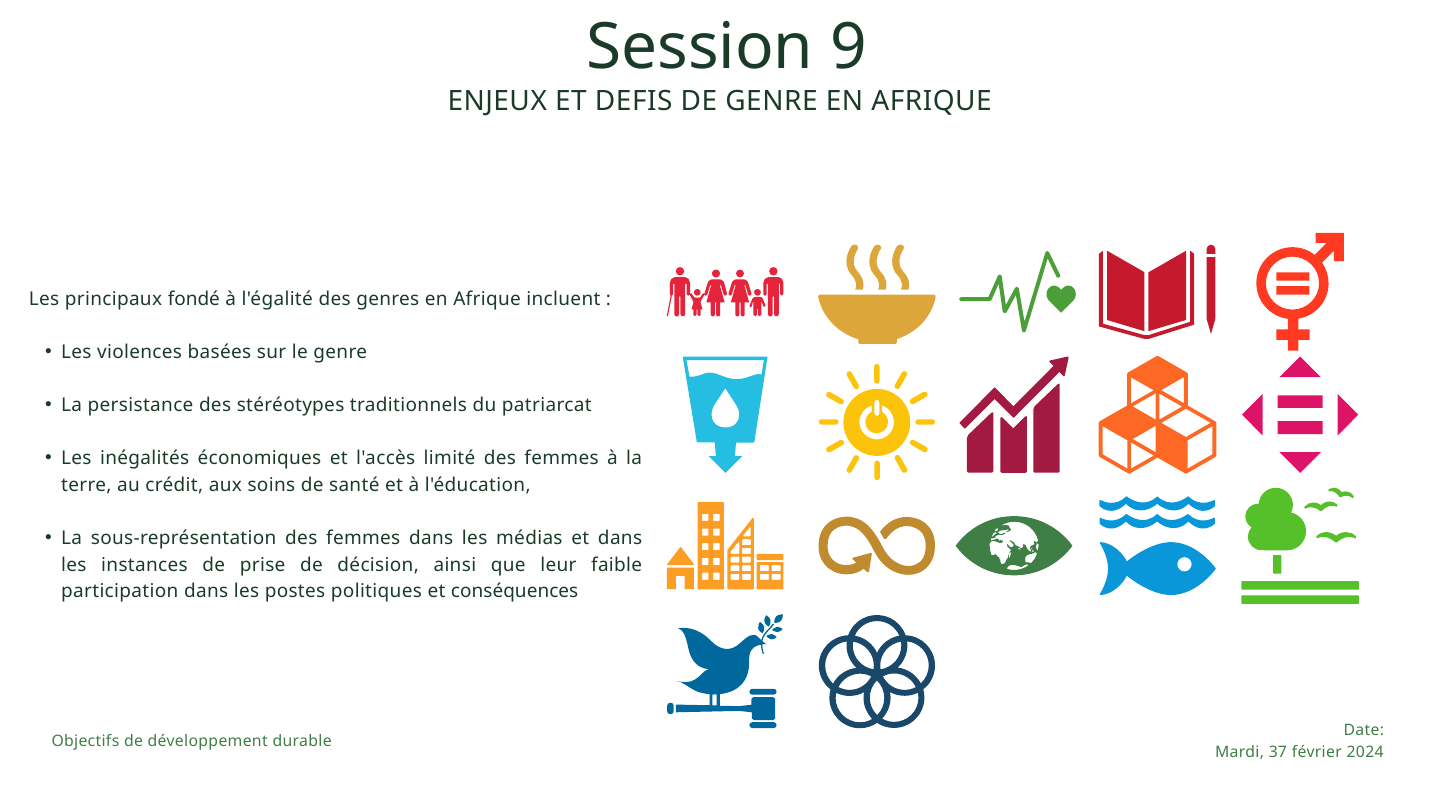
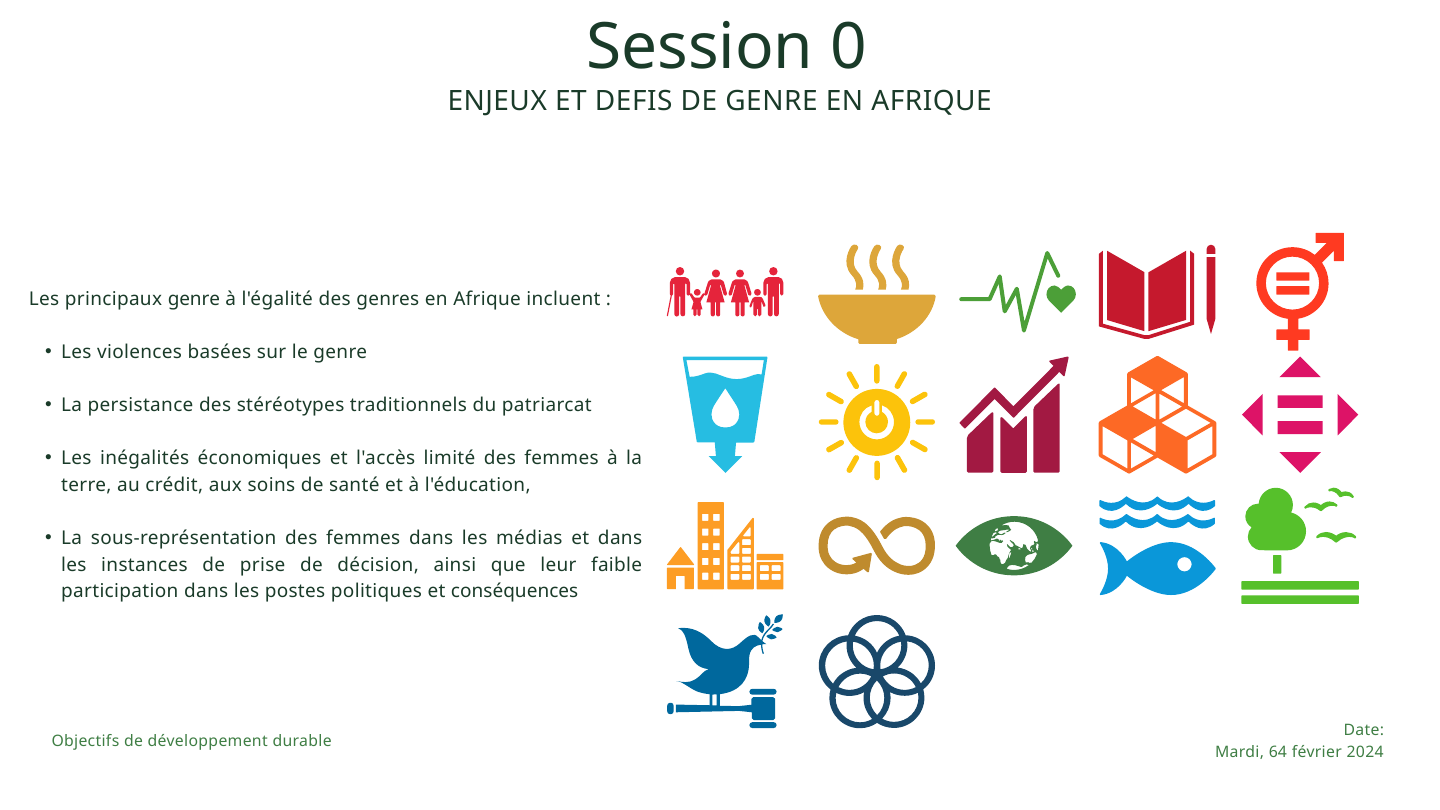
9: 9 -> 0
principaux fondé: fondé -> genre
37: 37 -> 64
